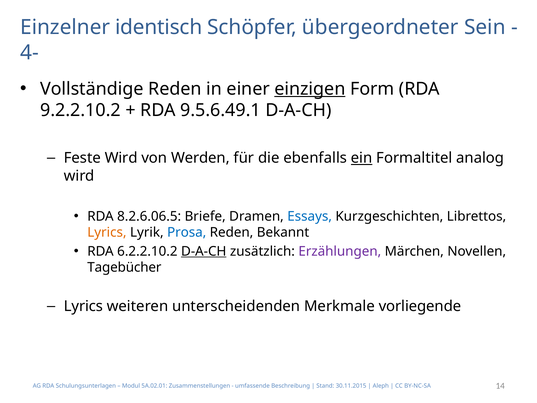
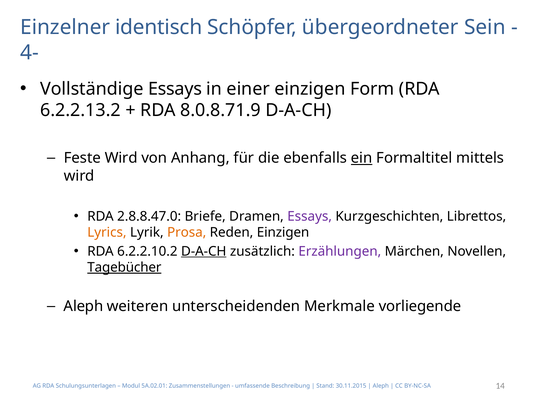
Vollständige Reden: Reden -> Essays
einzigen at (310, 89) underline: present -> none
9.2.2.10.2: 9.2.2.10.2 -> 6.2.2.13.2
9.5.6.49.1: 9.5.6.49.1 -> 8.0.8.71.9
Werden: Werden -> Anhang
analog: analog -> mittels
8.2.6.06.5: 8.2.6.06.5 -> 2.8.8.47.0
Essays at (310, 216) colour: blue -> purple
Prosa colour: blue -> orange
Reden Bekannt: Bekannt -> Einzigen
Tagebücher underline: none -> present
Lyrics at (83, 306): Lyrics -> Aleph
